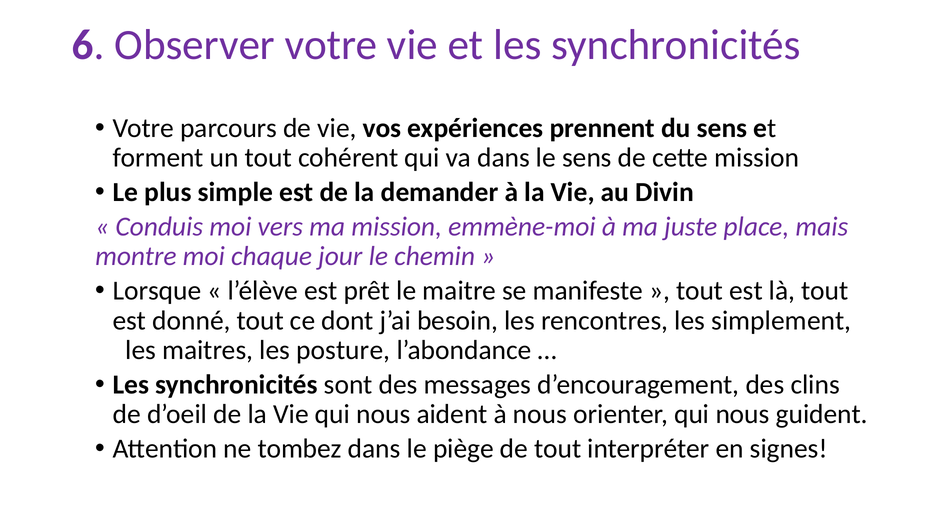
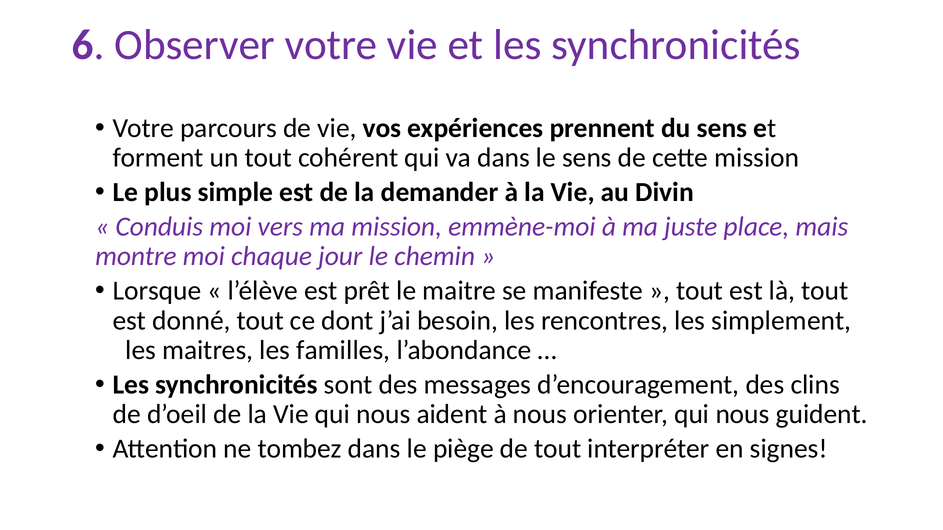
posture: posture -> familles
